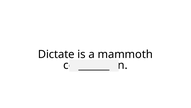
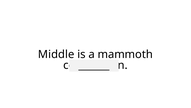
Dictate: Dictate -> Middle
